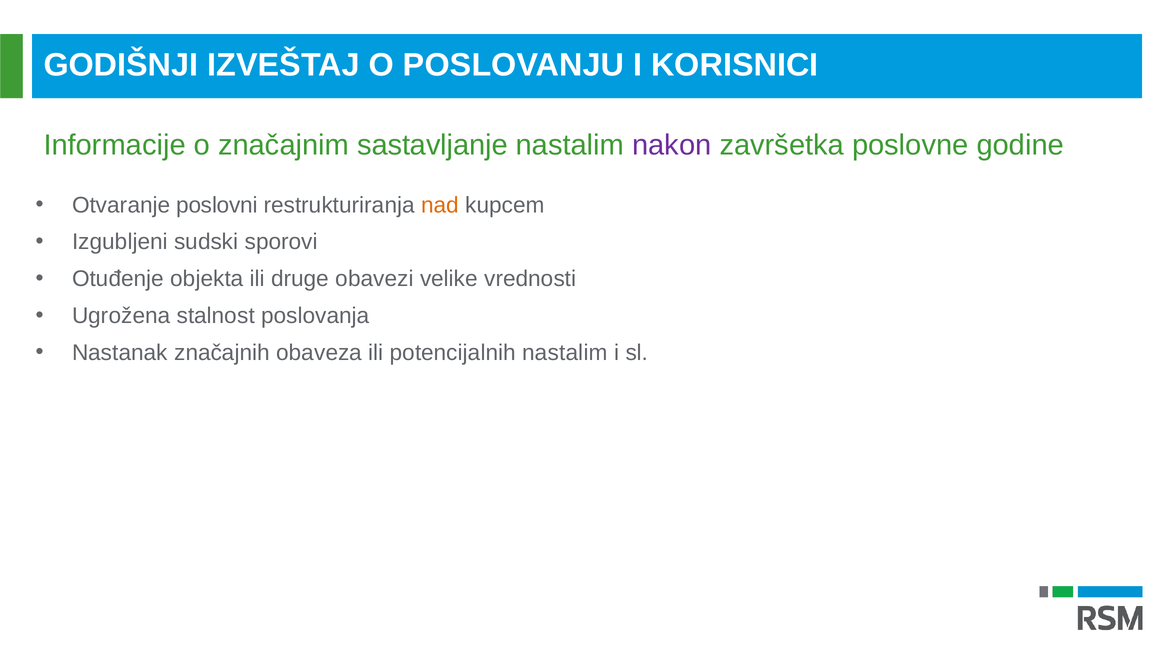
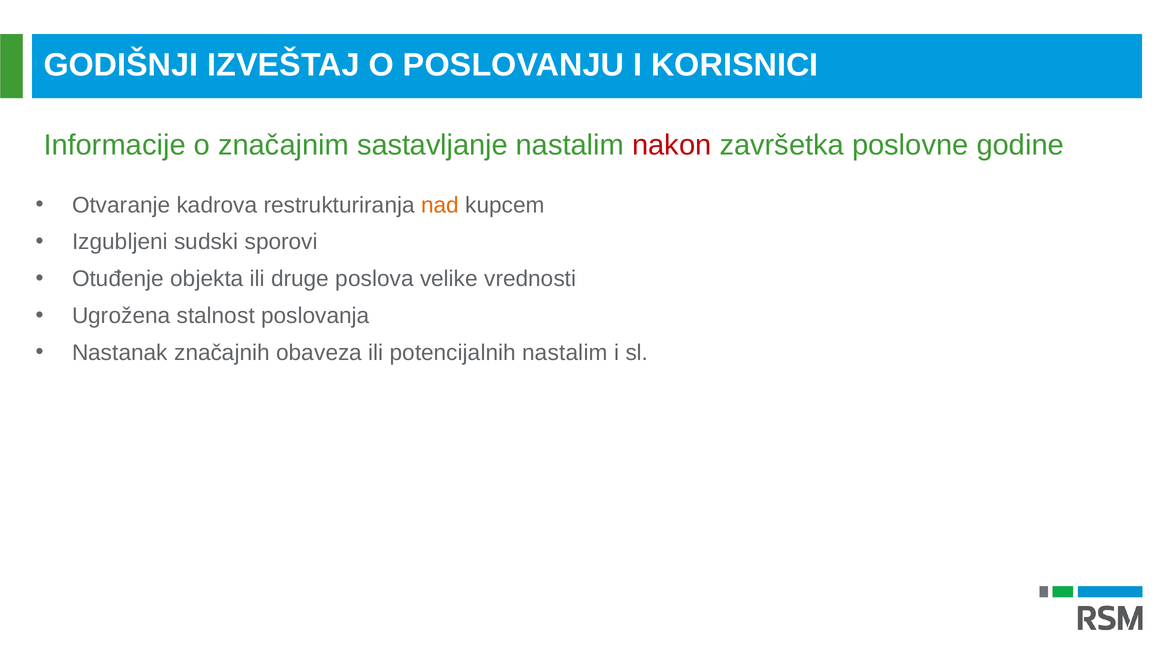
nakon colour: purple -> red
poslovni: poslovni -> kadrova
obavezi: obavezi -> poslova
